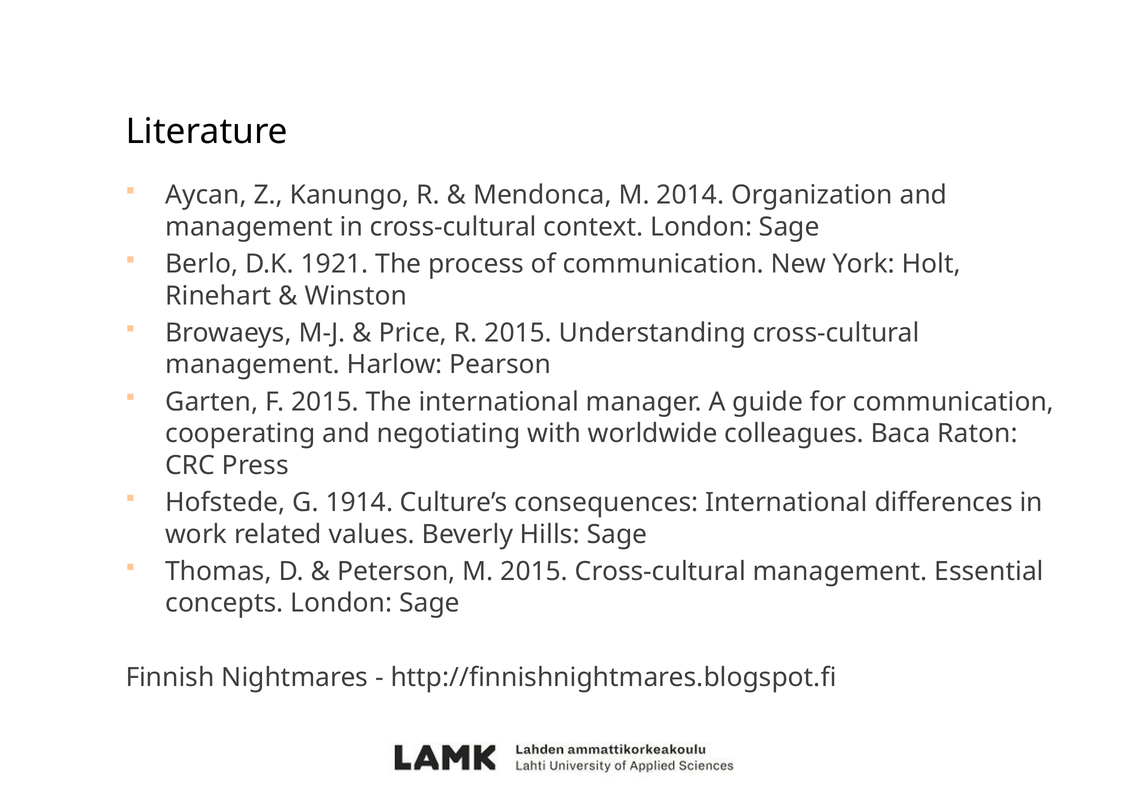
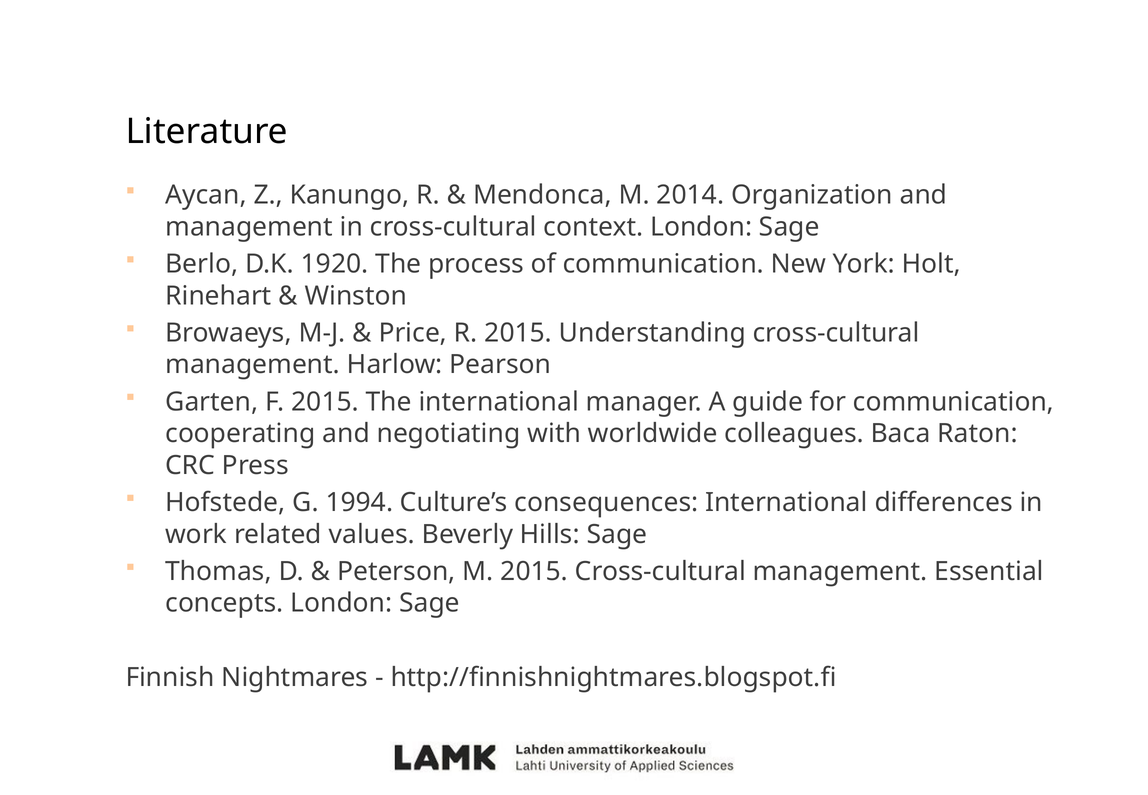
1921: 1921 -> 1920
1914: 1914 -> 1994
